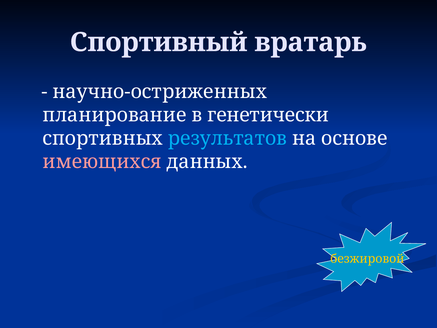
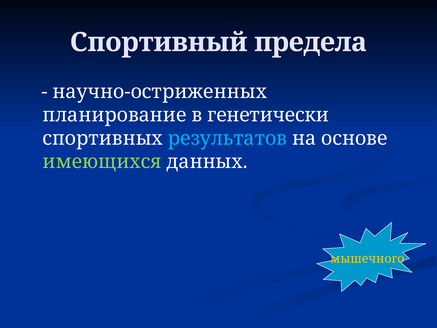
вратарь: вратарь -> предела
имеющихся colour: pink -> light green
безжировой: безжировой -> мышечного
